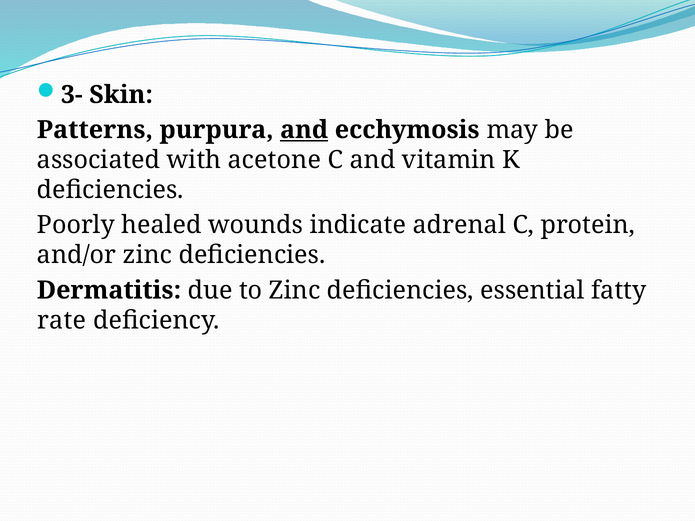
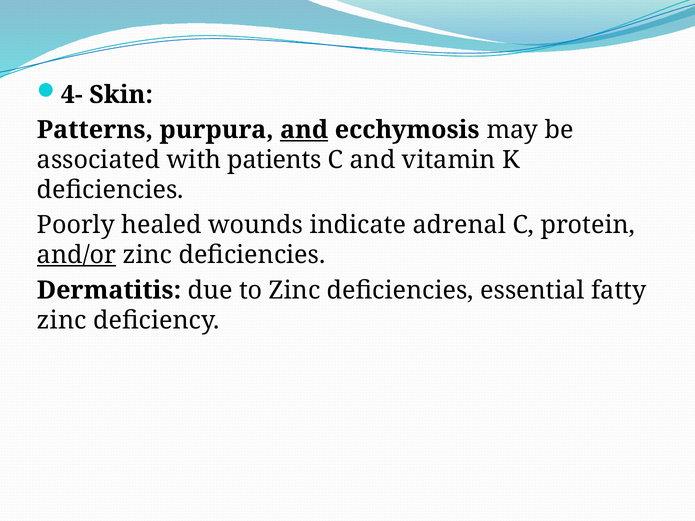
3-: 3- -> 4-
acetone: acetone -> patients
and/or underline: none -> present
rate at (62, 320): rate -> zinc
